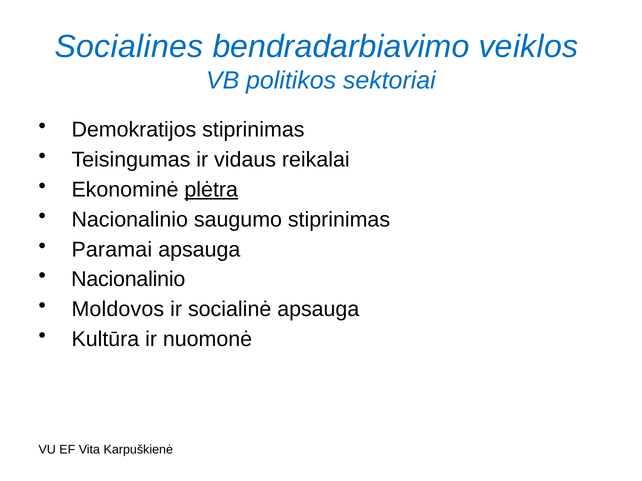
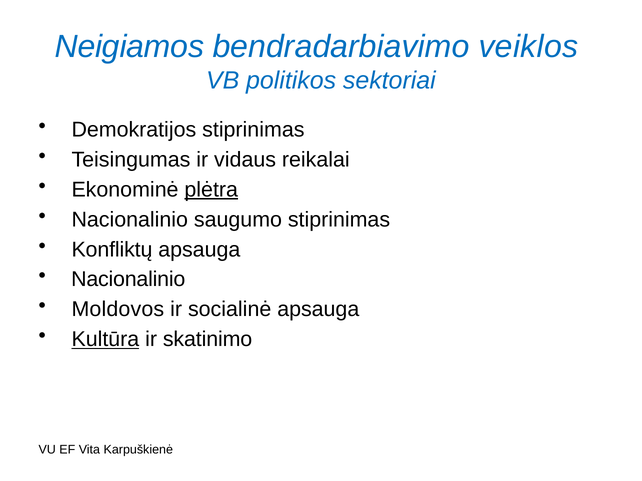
Socialines: Socialines -> Neigiamos
Paramai: Paramai -> Konfliktų
Kultūra underline: none -> present
nuomonė: nuomonė -> skatinimo
